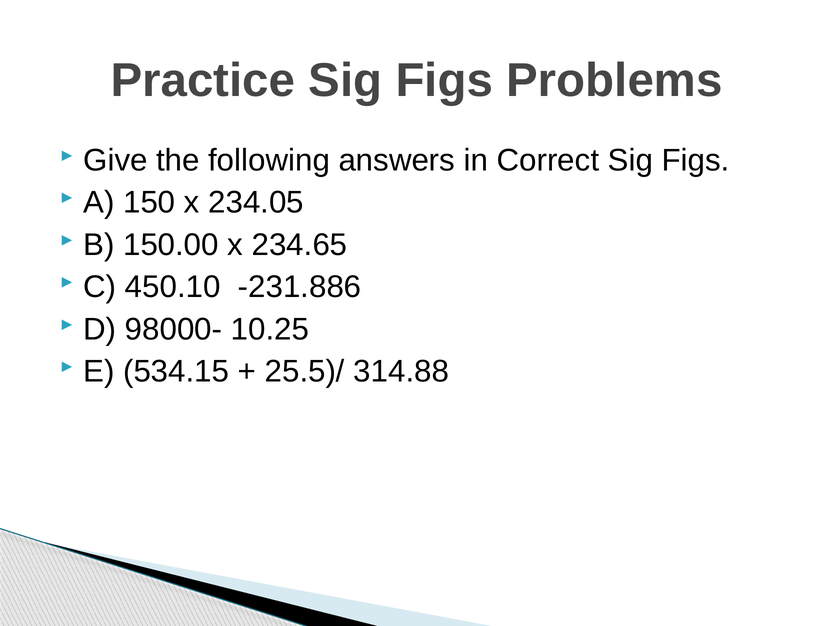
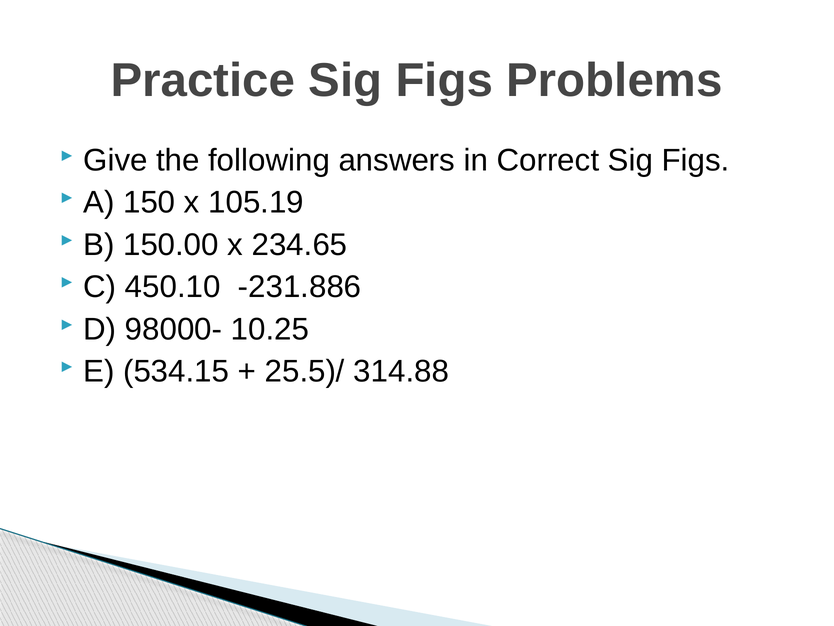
234.05: 234.05 -> 105.19
